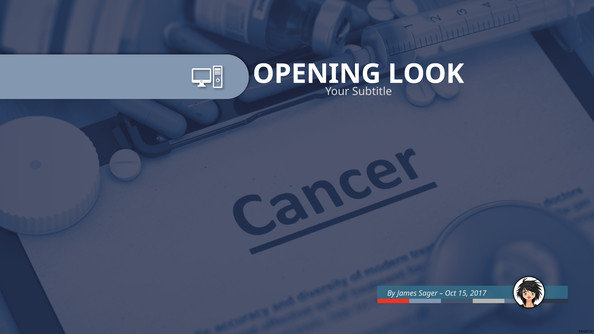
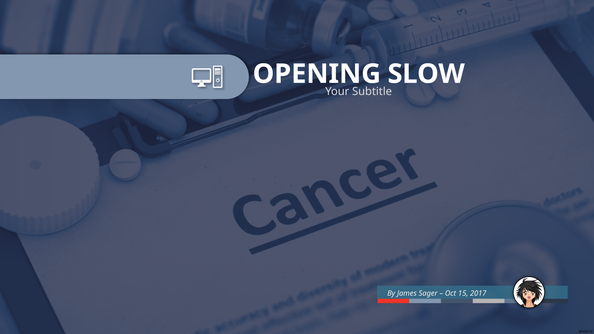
LOOK: LOOK -> SLOW
